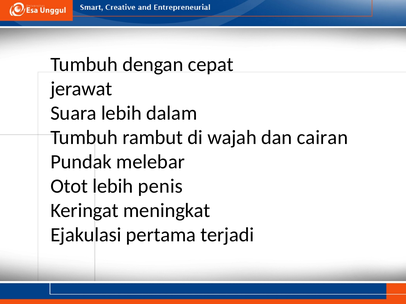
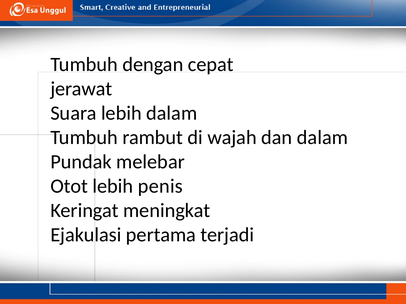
dan cairan: cairan -> dalam
